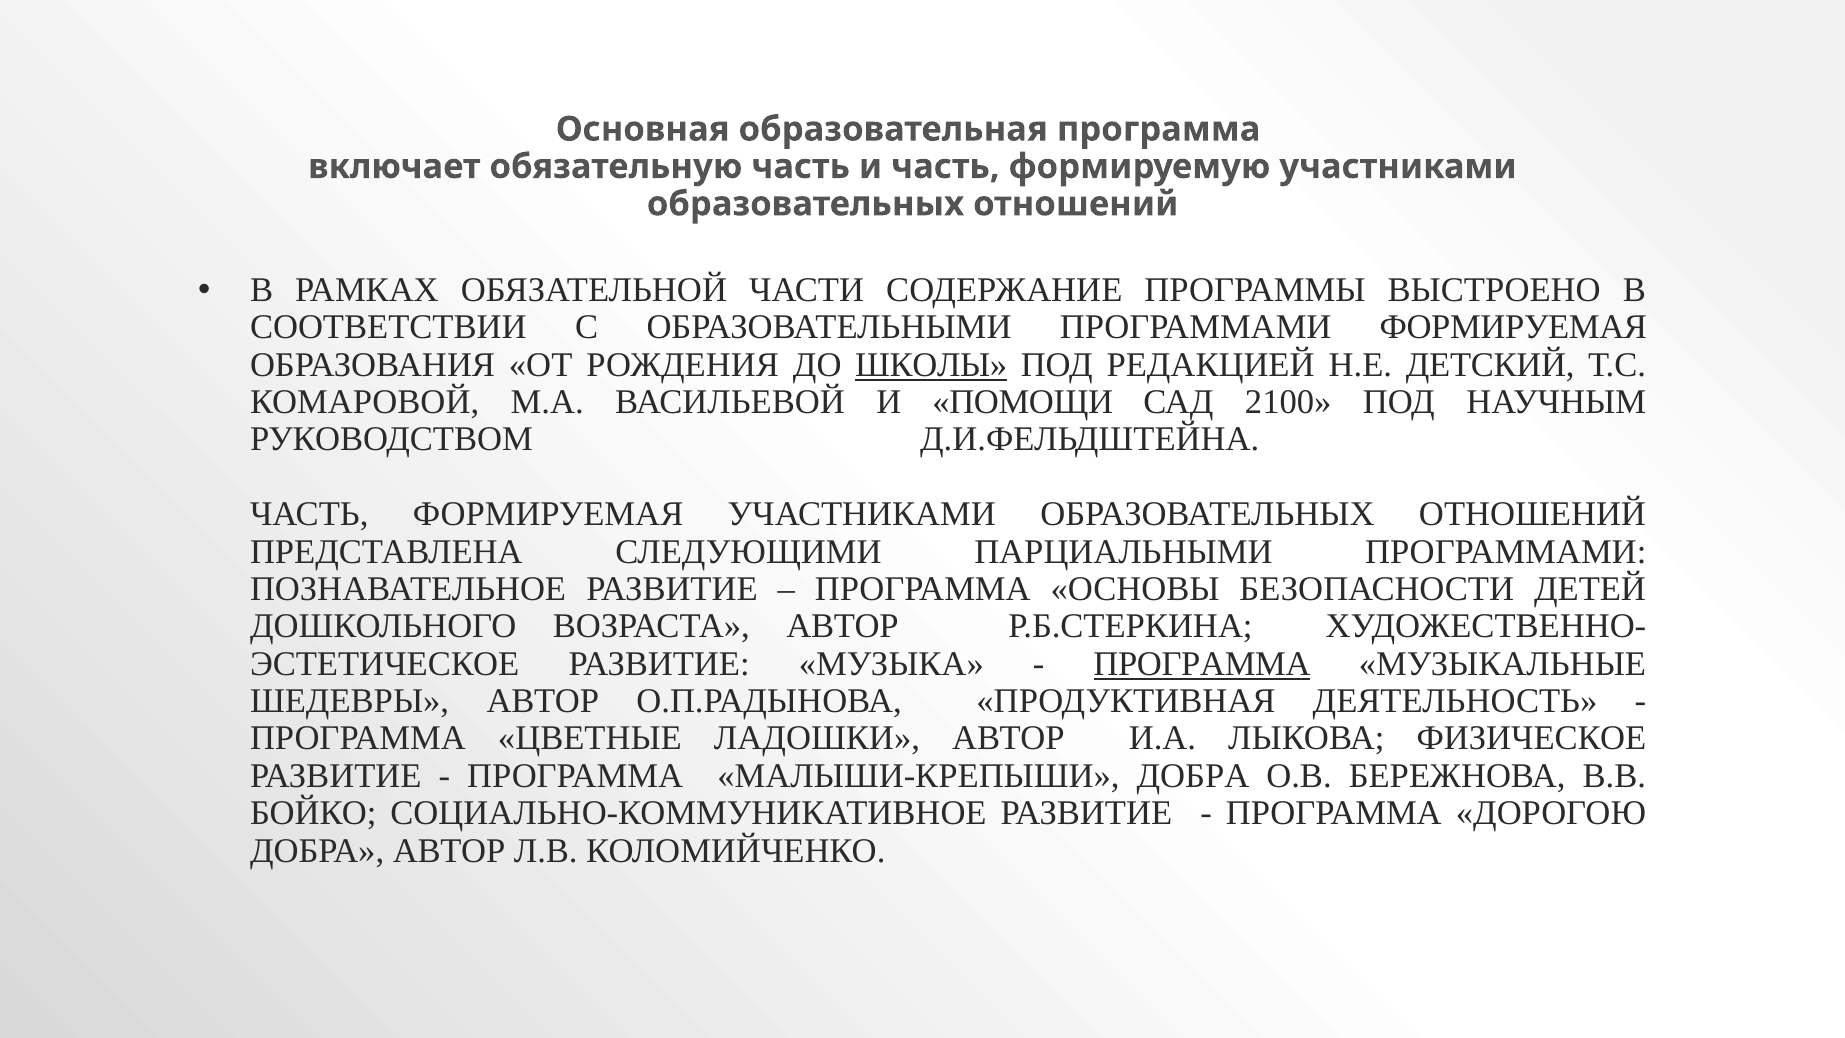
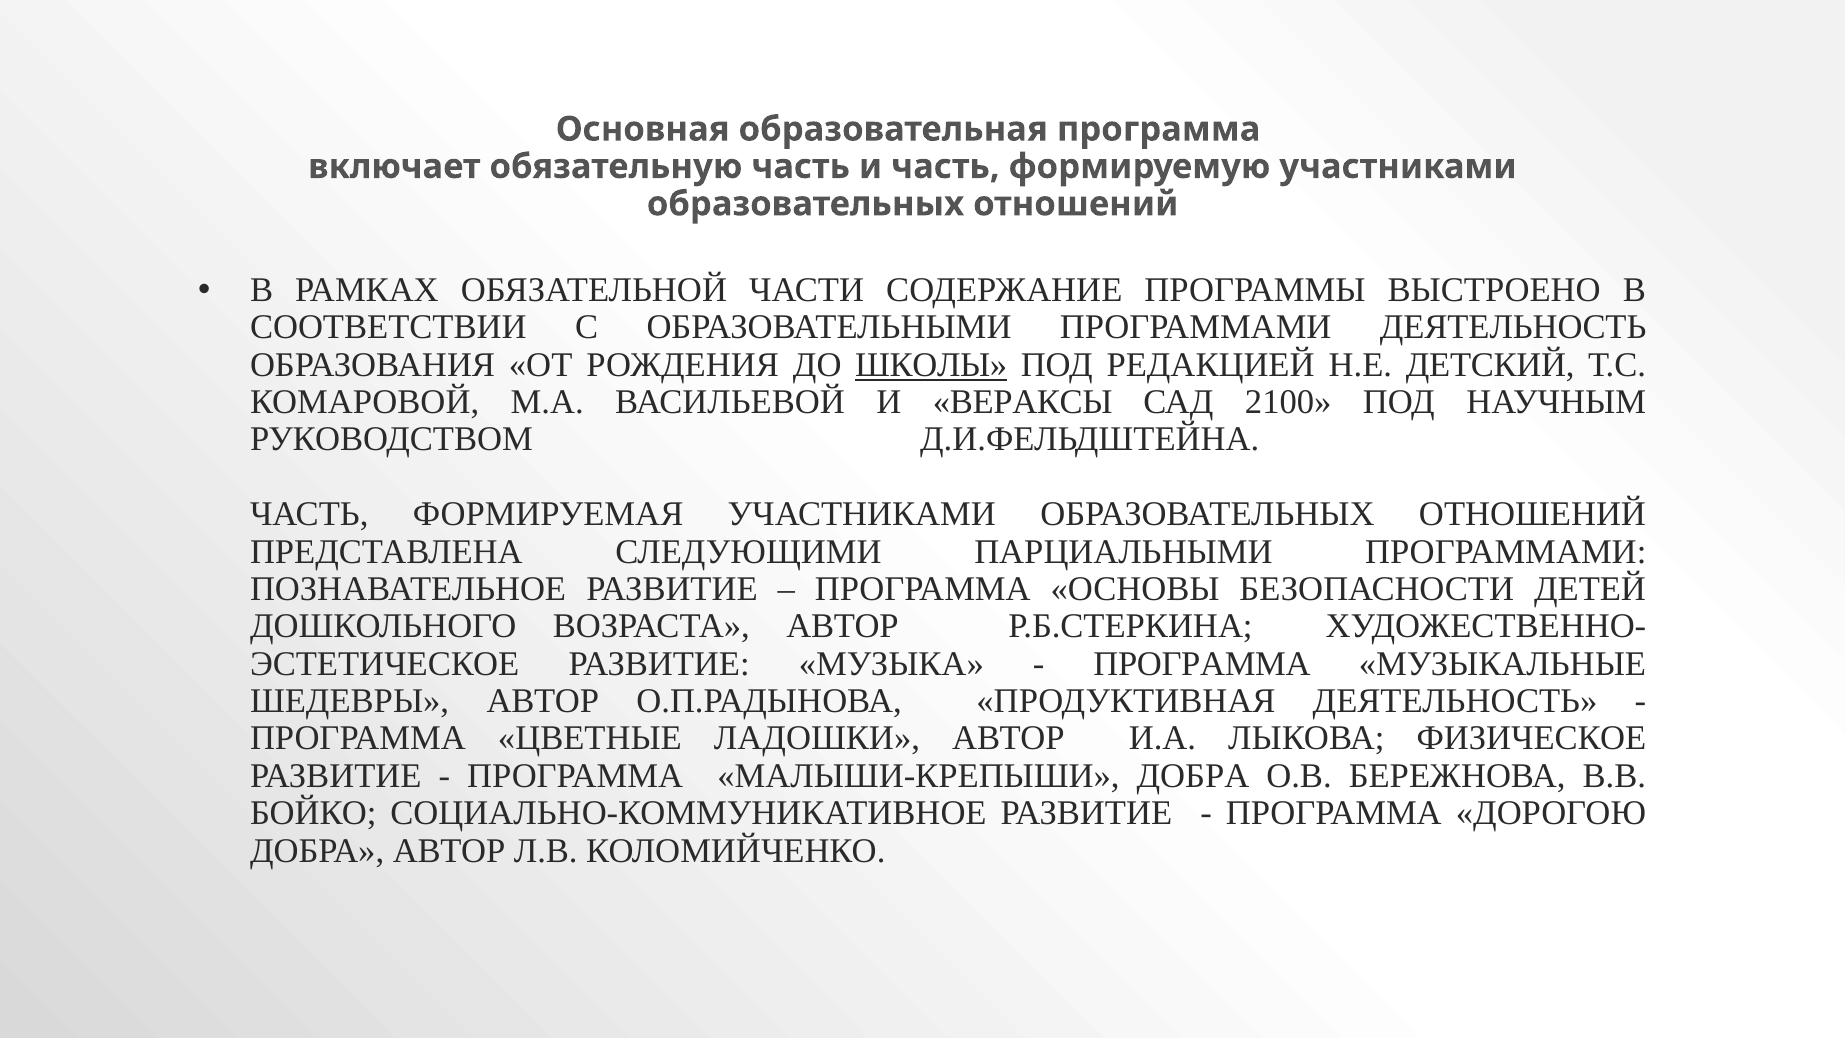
ПРОГРАММАМИ ФОРМИРУЕМАЯ: ФОРМИРУЕМАЯ -> ДЕЯТЕЛЬНОСТЬ
ПОМОЩИ: ПОМОЩИ -> ВЕРАКСЫ
ПРОГРАММА at (1202, 664) underline: present -> none
